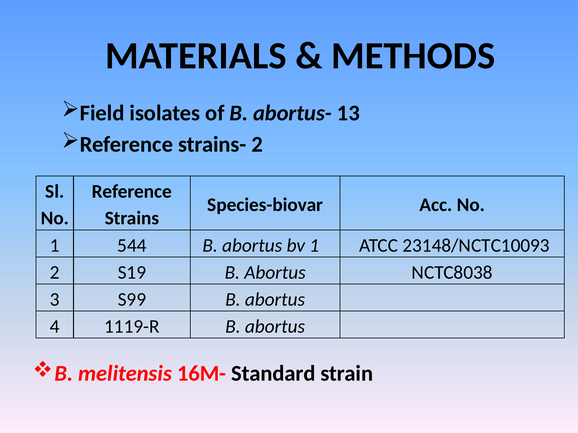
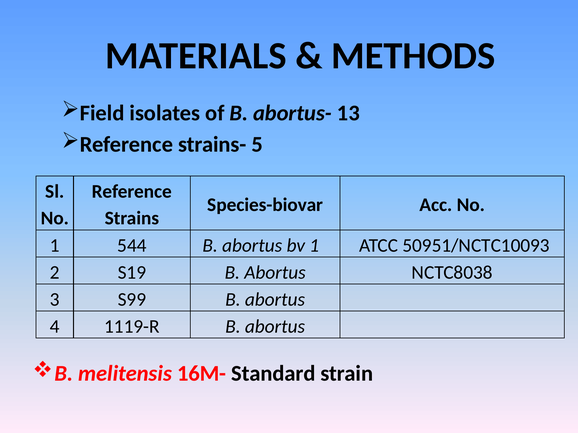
strains- 2: 2 -> 5
23148/NCTC10093: 23148/NCTC10093 -> 50951/NCTC10093
